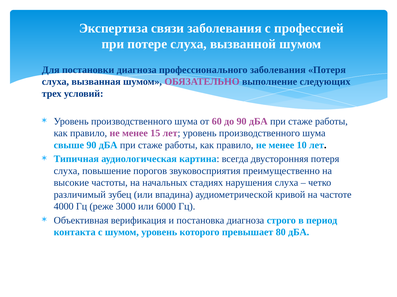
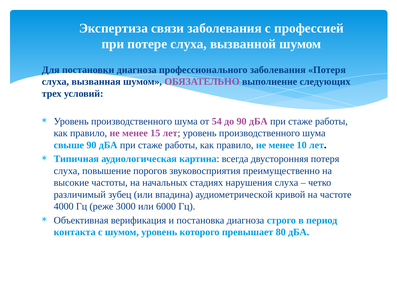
60: 60 -> 54
